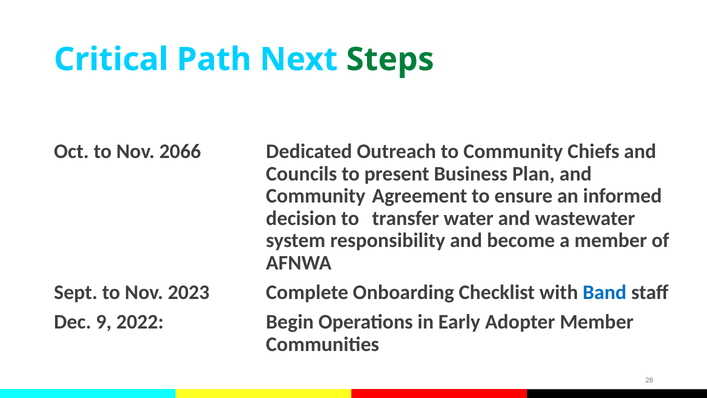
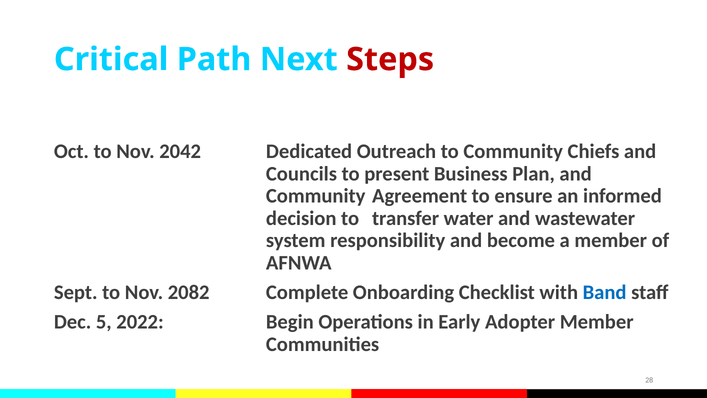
Steps colour: green -> red
2066: 2066 -> 2042
2023: 2023 -> 2082
9: 9 -> 5
